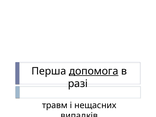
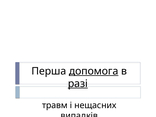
разі underline: none -> present
